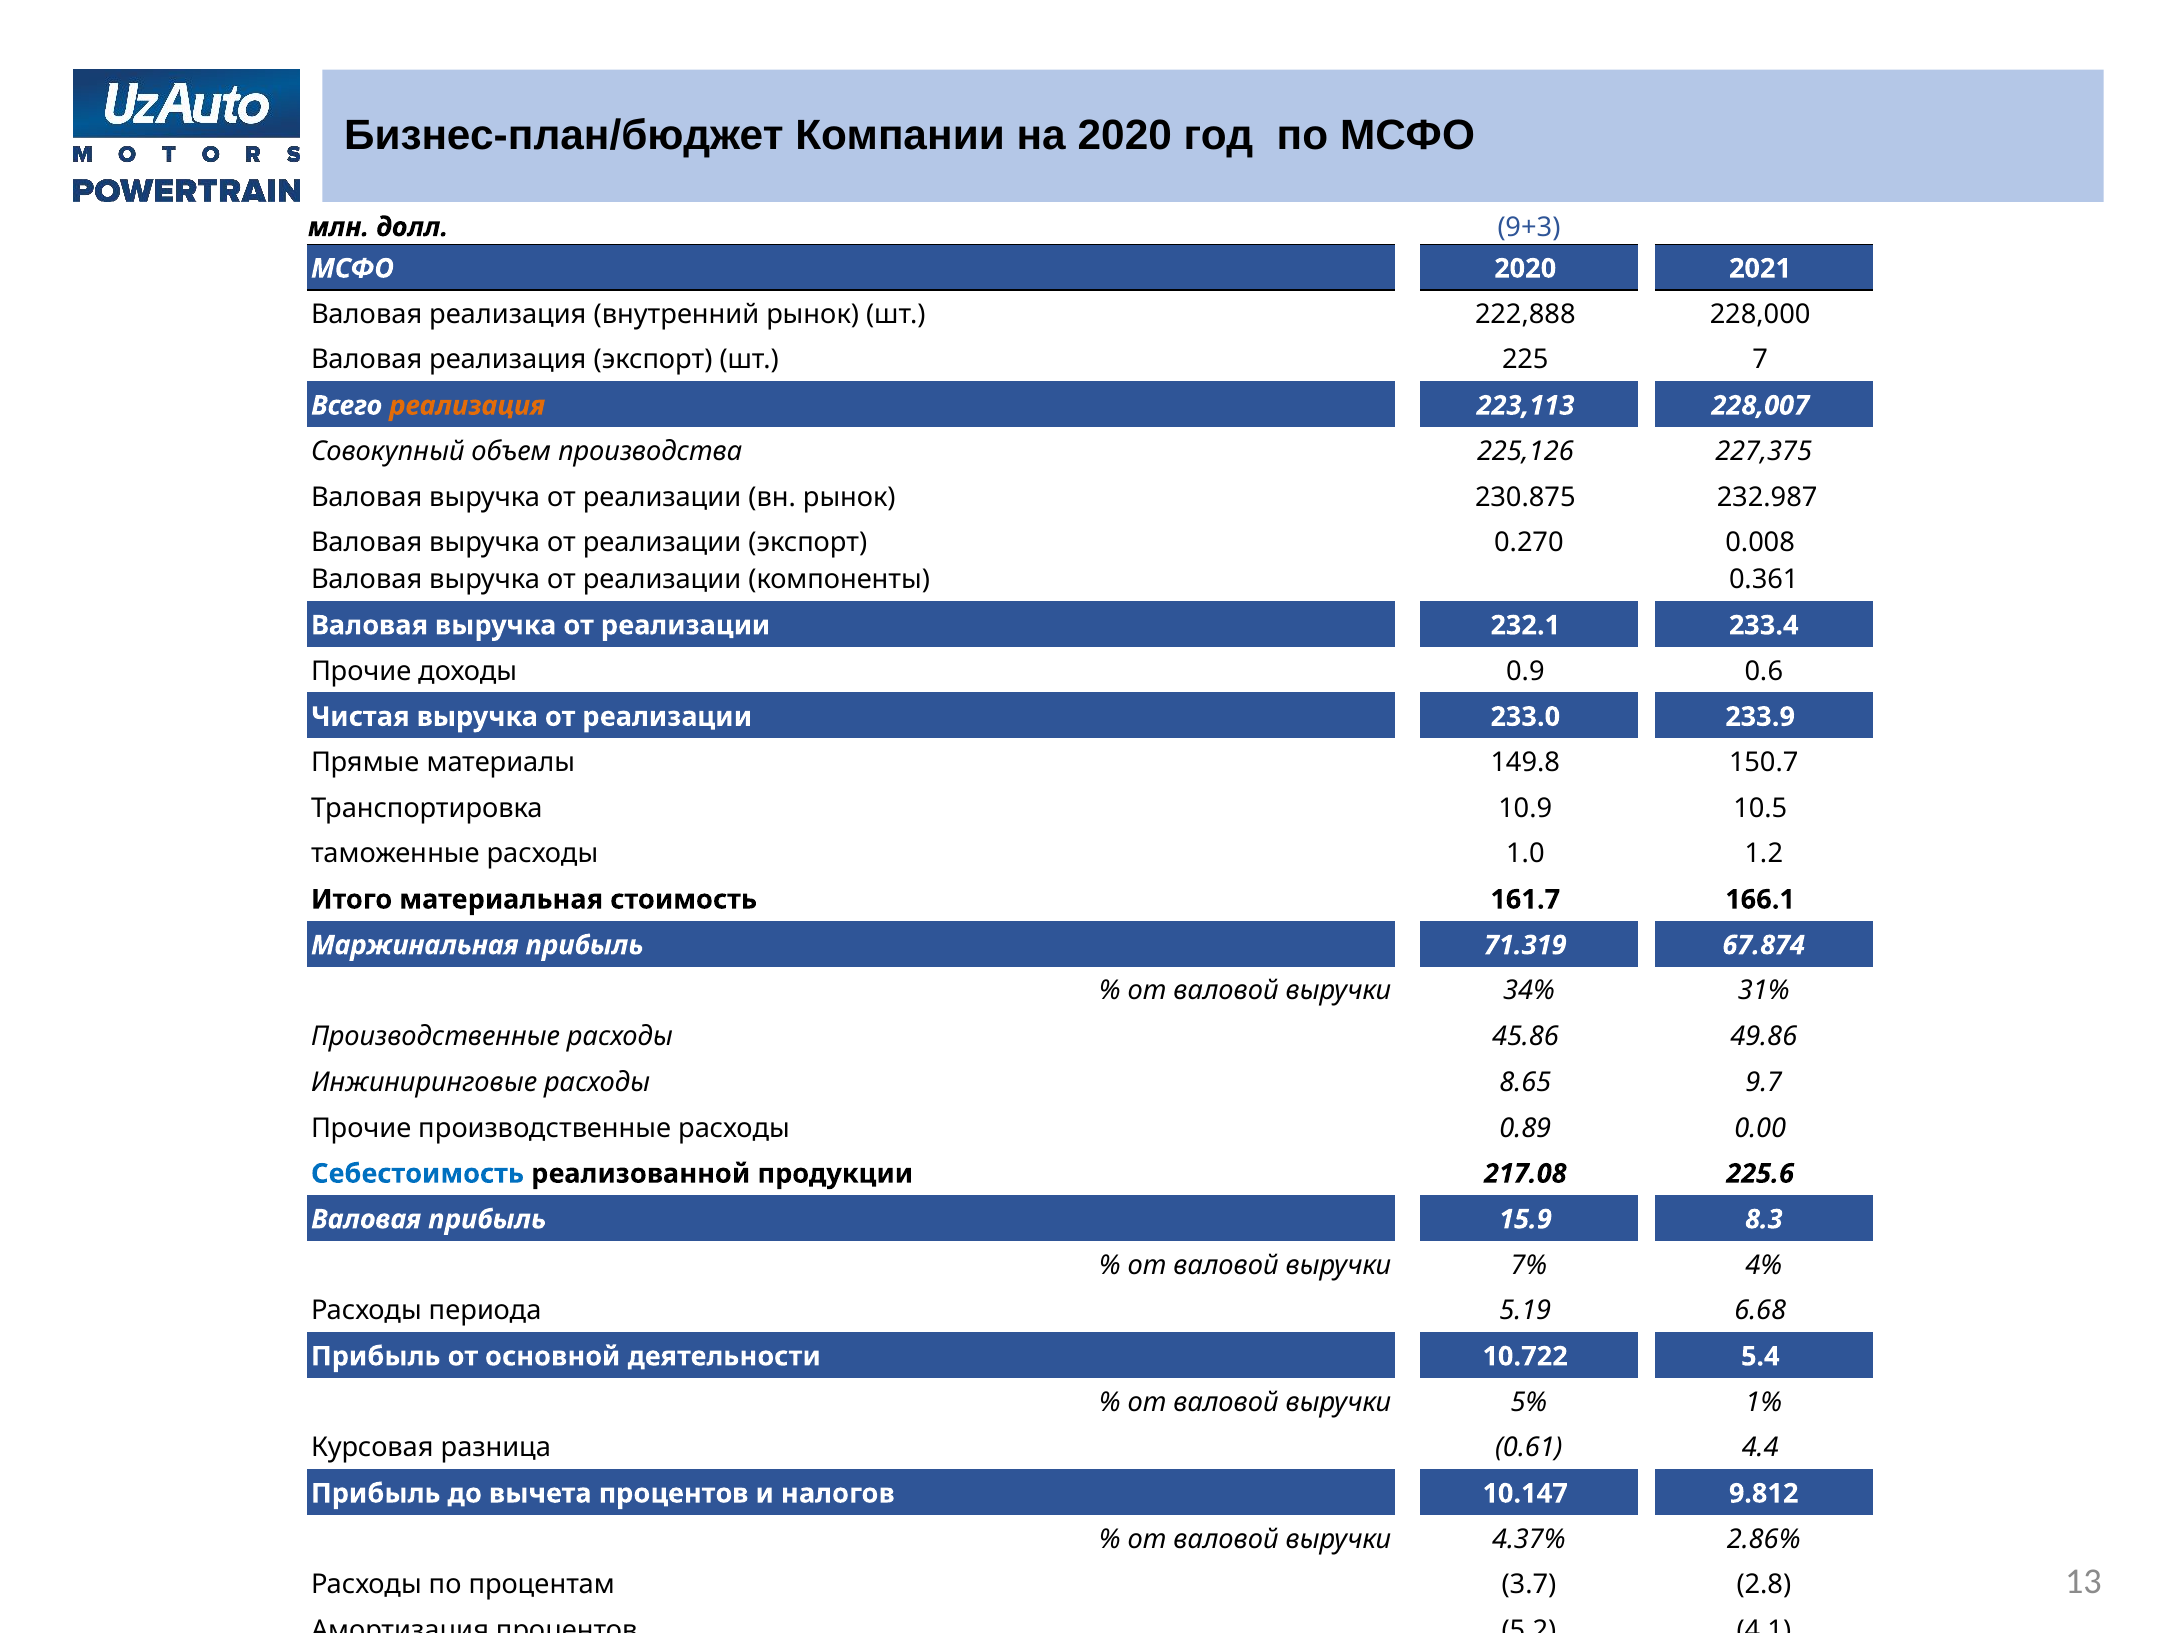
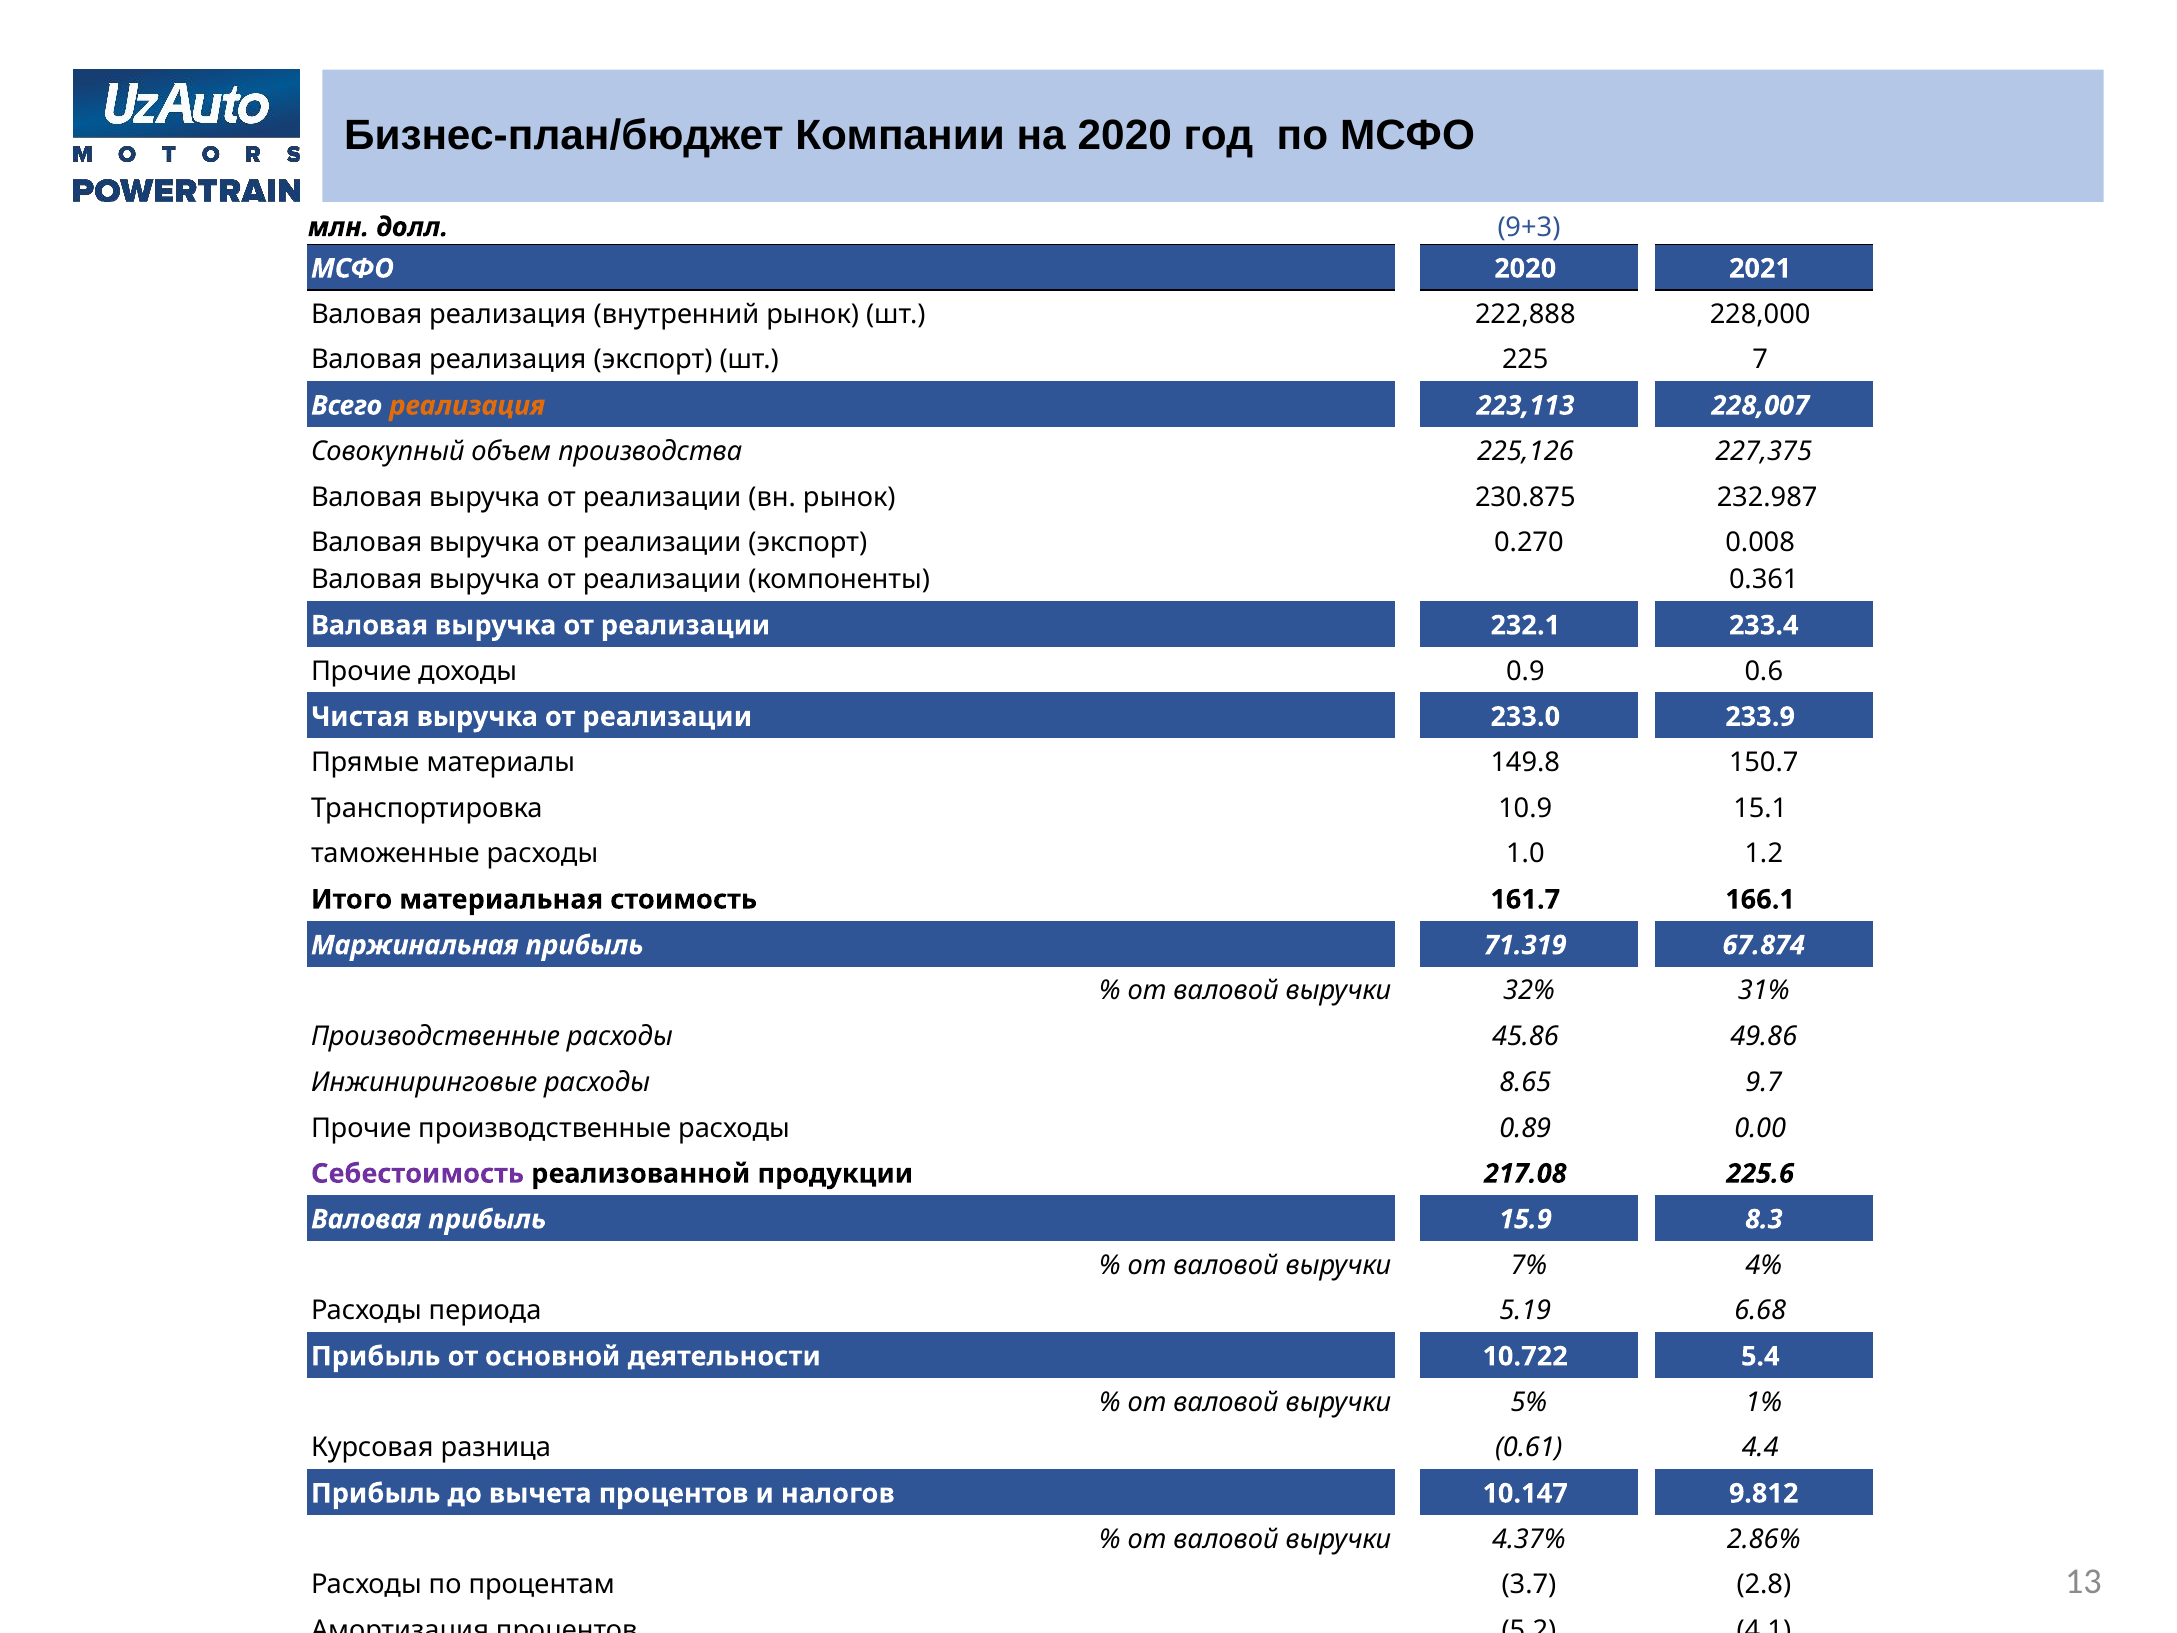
10.5: 10.5 -> 15.1
34%: 34% -> 32%
Себестоимость colour: blue -> purple
